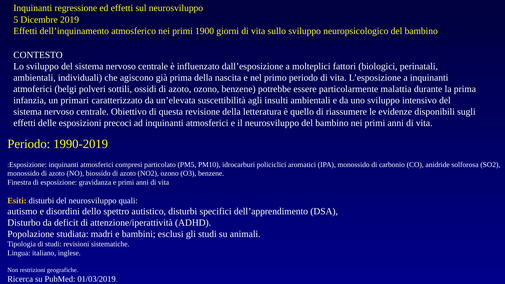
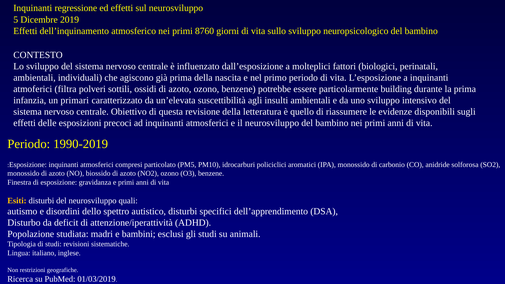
1900: 1900 -> 8760
belgi: belgi -> filtra
malattia: malattia -> building
